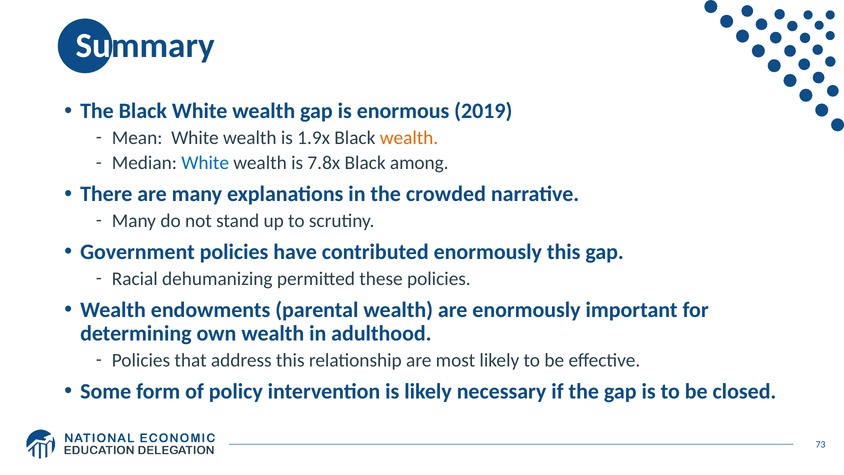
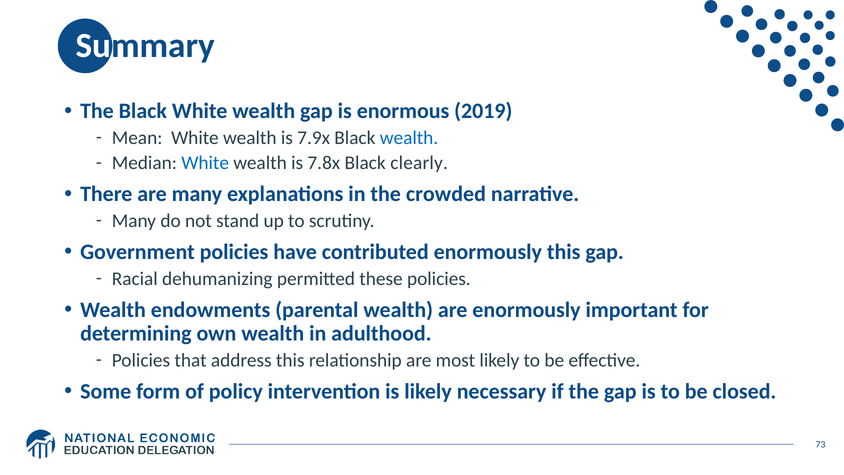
1.9x: 1.9x -> 7.9x
wealth at (409, 138) colour: orange -> blue
among: among -> clearly
